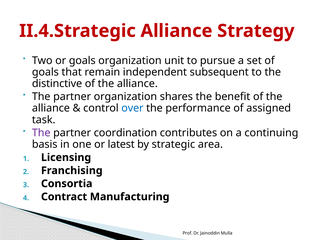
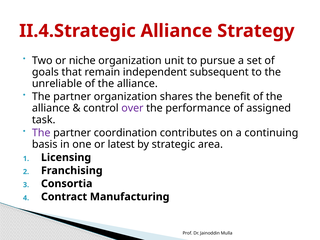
or goals: goals -> niche
distinctive: distinctive -> unreliable
over colour: blue -> purple
